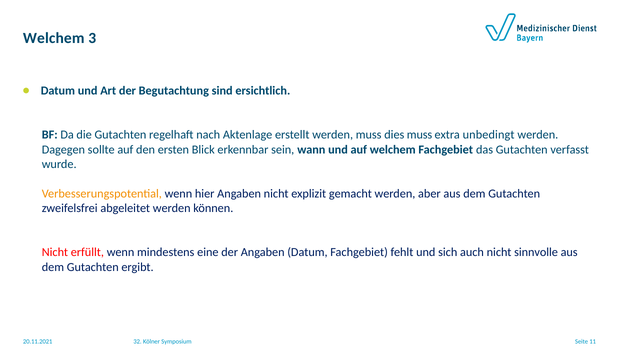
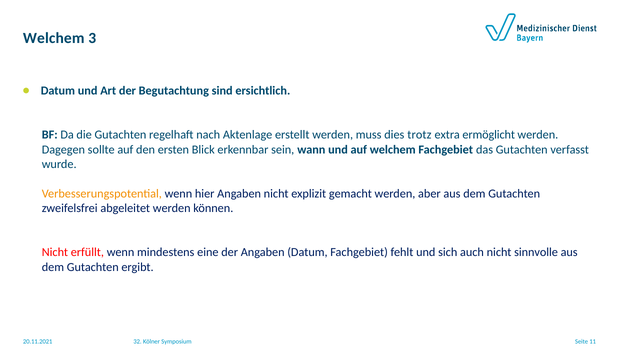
dies muss: muss -> trotz
unbedingt: unbedingt -> ermöglicht
